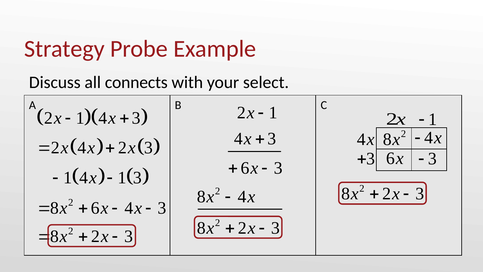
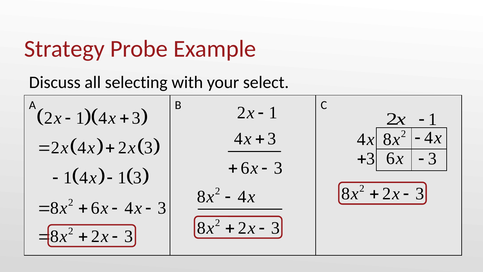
connects: connects -> selecting
